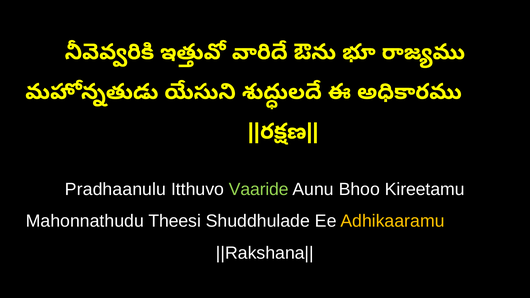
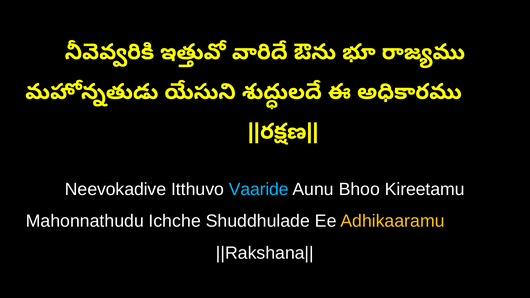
Pradhaanulu: Pradhaanulu -> Neevokadive
Vaaride colour: light green -> light blue
Theesi: Theesi -> Ichche
